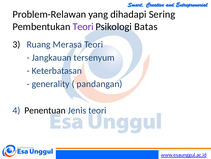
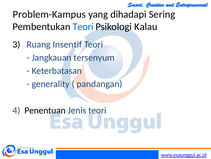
Problem-Relawan: Problem-Relawan -> Problem-Kampus
Teori at (83, 27) colour: purple -> blue
Batas: Batas -> Kalau
Merasa: Merasa -> Insentif
